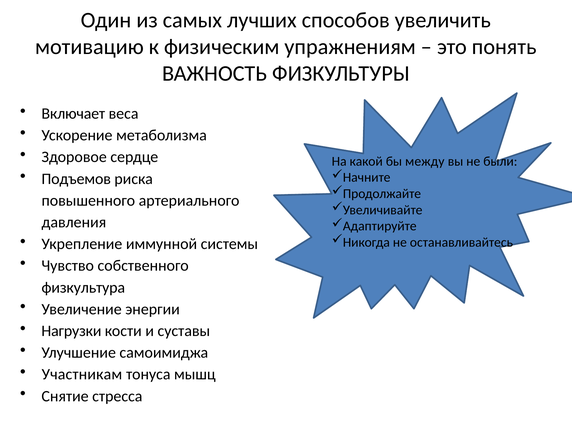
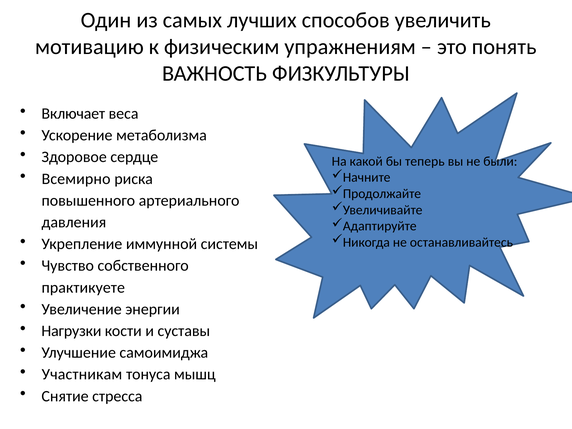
между: между -> теперь
Подъемов: Подъемов -> Всемирно
физкультура: физкультура -> практикуете
